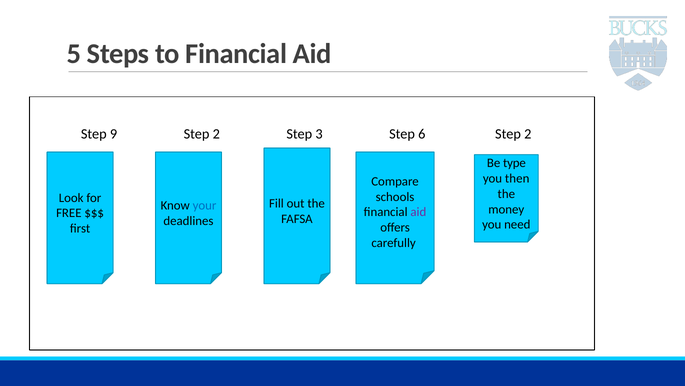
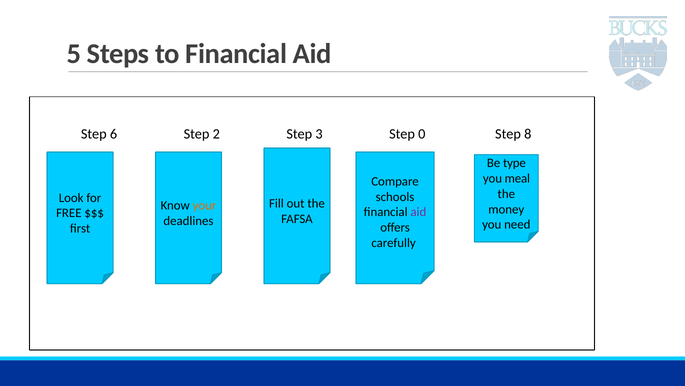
9: 9 -> 6
6: 6 -> 0
2 at (528, 134): 2 -> 8
then: then -> meal
your colour: blue -> orange
